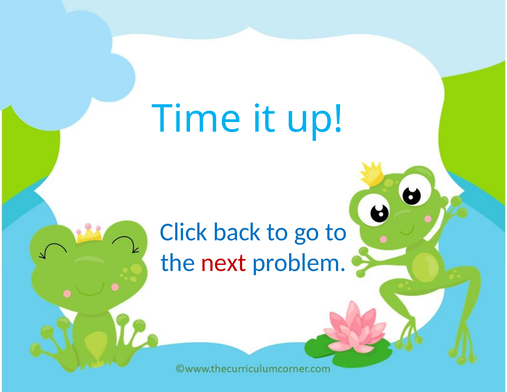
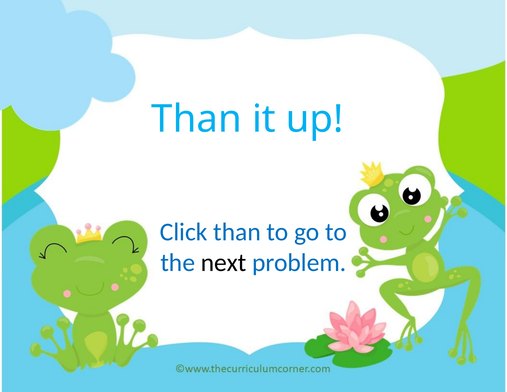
Time at (196, 119): Time -> Than
Click back: back -> than
next colour: red -> black
